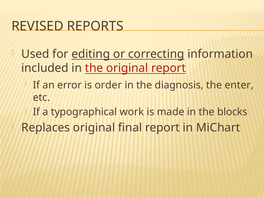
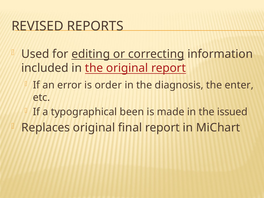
work: work -> been
blocks: blocks -> issued
